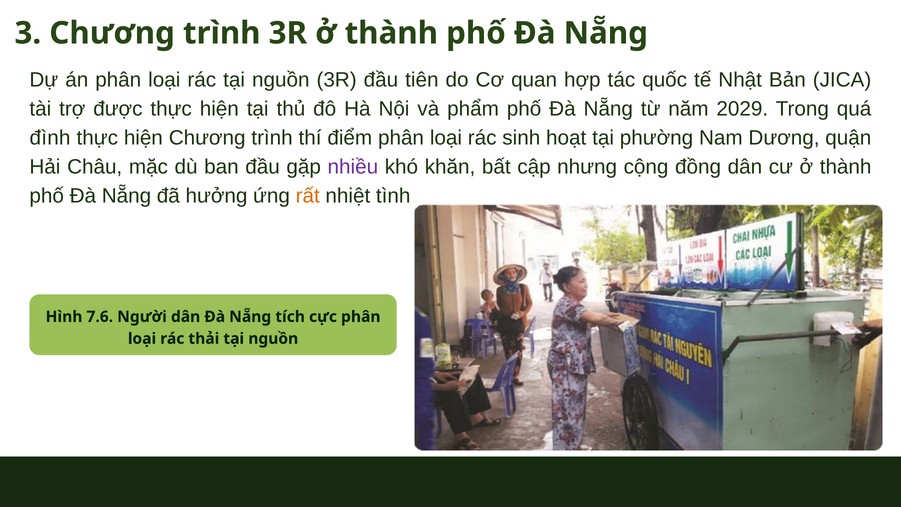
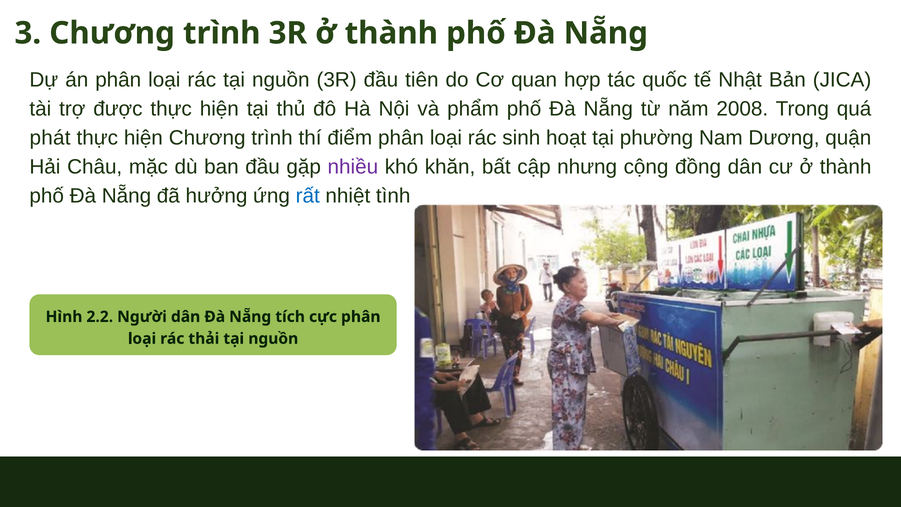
2029: 2029 -> 2008
đình: đình -> phát
rất colour: orange -> blue
7.6: 7.6 -> 2.2
